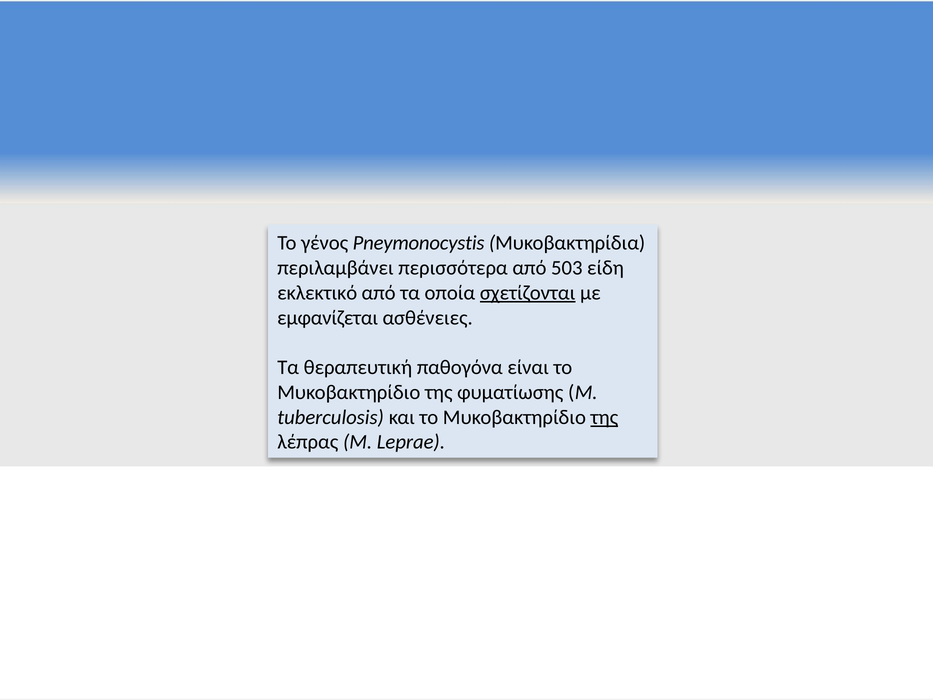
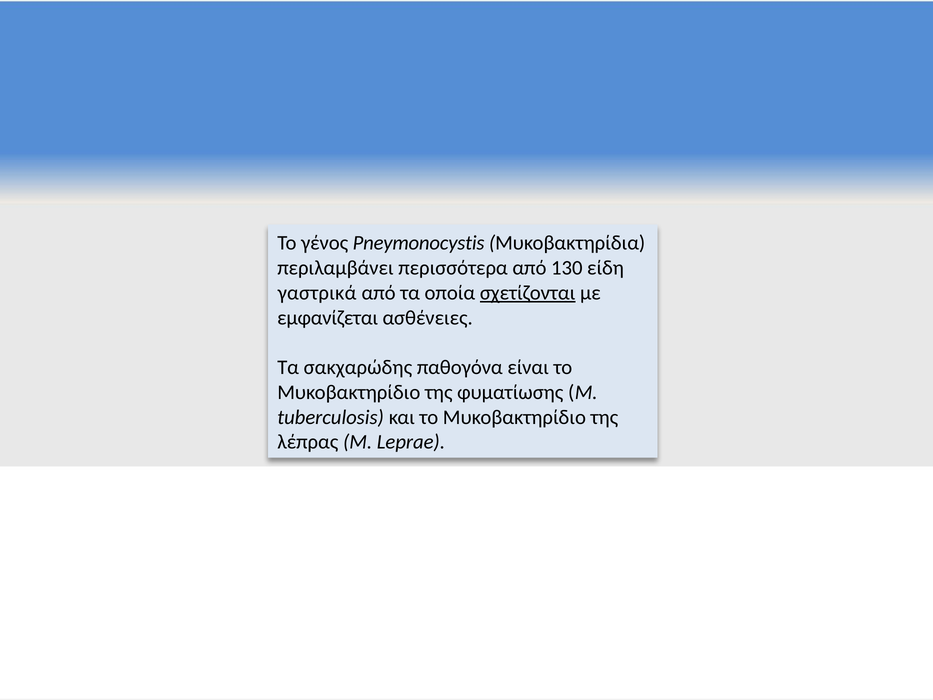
503: 503 -> 130
εκλεκτικό: εκλεκτικό -> γαστρικά
θεραπευτική: θεραπευτική -> σακχαρώδης
της at (604, 417) underline: present -> none
